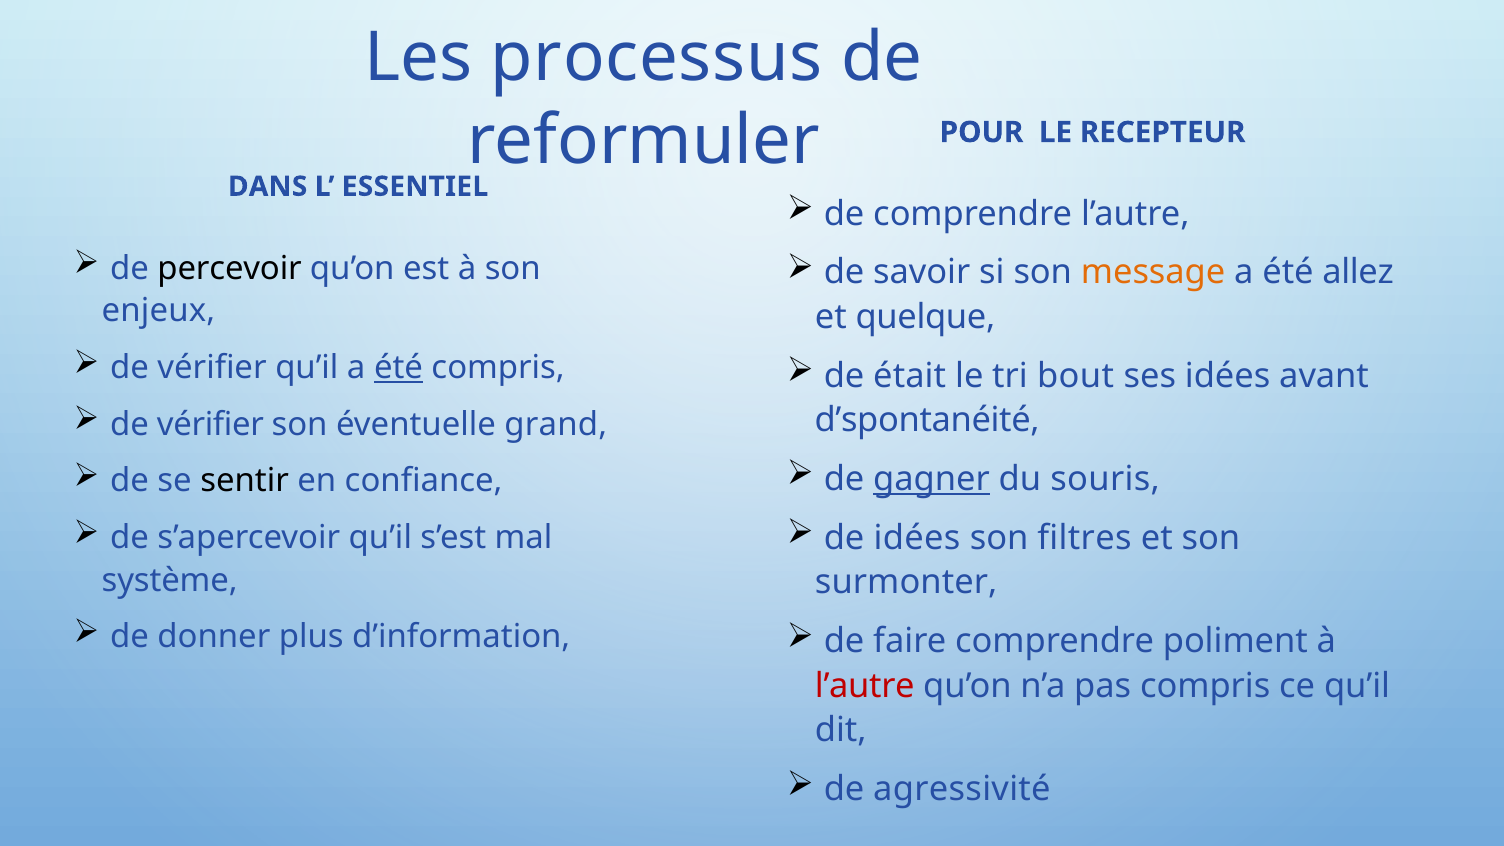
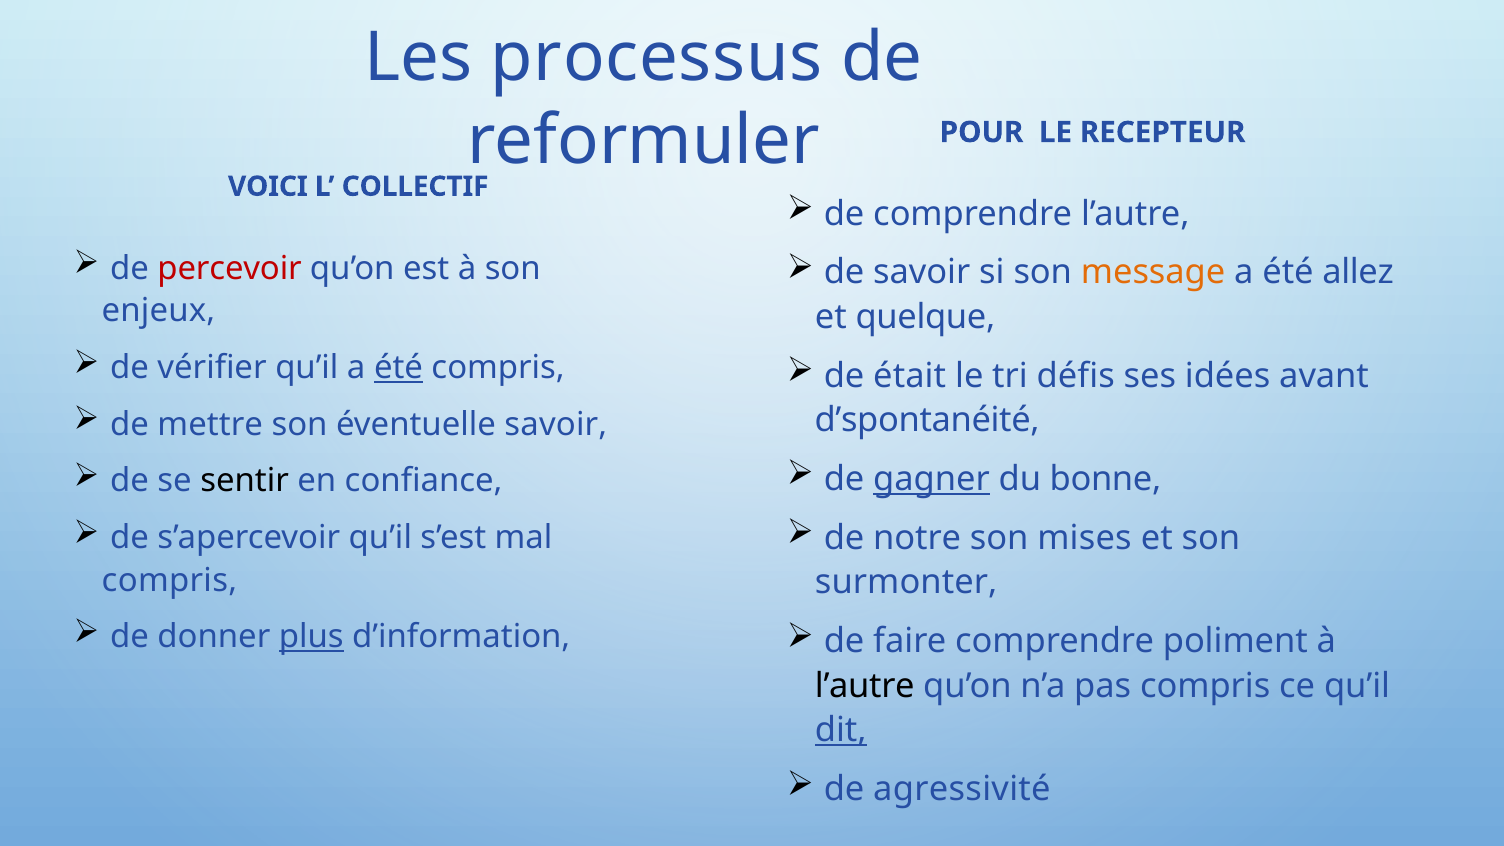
DANS: DANS -> VOICI
ESSENTIEL: ESSENTIEL -> COLLECTIF
percevoir colour: black -> red
bout: bout -> défis
vérifier at (210, 424): vérifier -> mettre
éventuelle grand: grand -> savoir
souris: souris -> bonne
de idées: idées -> notre
filtres: filtres -> mises
système at (170, 580): système -> compris
plus underline: none -> present
l’autre at (865, 686) colour: red -> black
dit underline: none -> present
